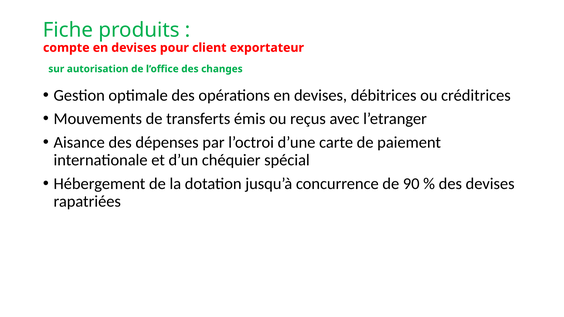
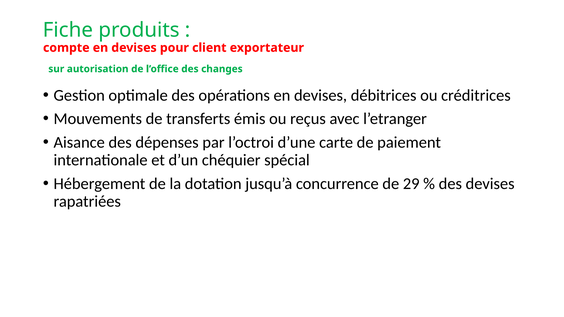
90: 90 -> 29
